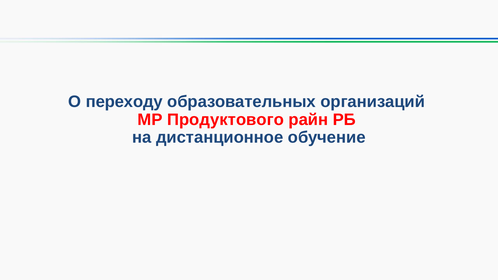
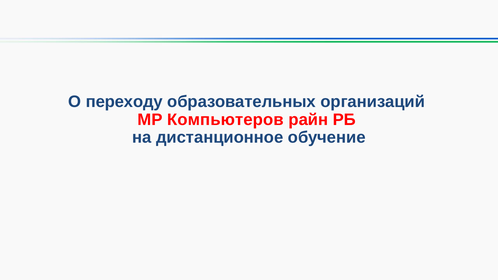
Продуктового: Продуктового -> Компьютеров
